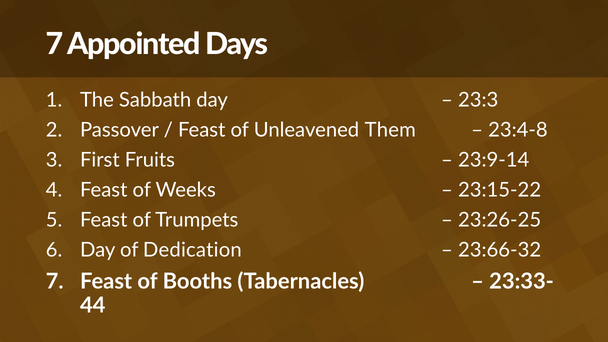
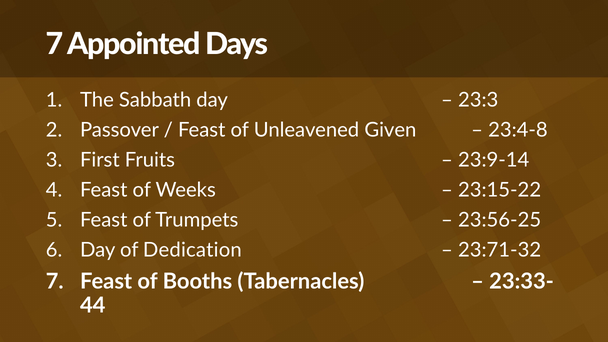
Them: Them -> Given
23:26-25: 23:26-25 -> 23:56-25
23:66-32: 23:66-32 -> 23:71-32
